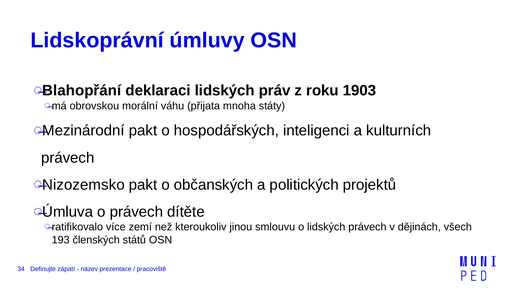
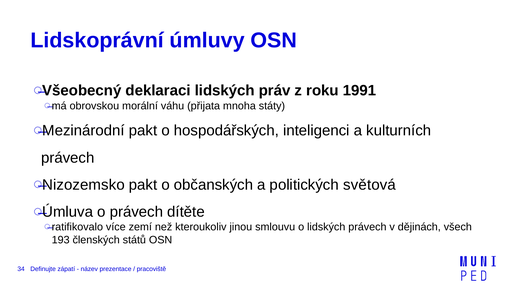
Blahopřání: Blahopřání -> Všeobecný
1903: 1903 -> 1991
projektů: projektů -> světová
